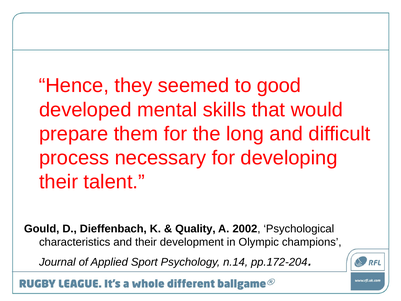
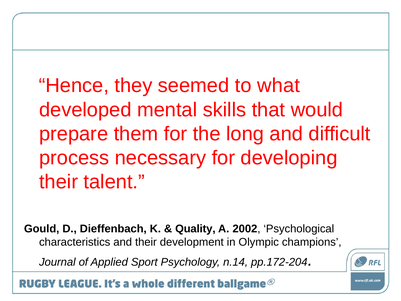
good: good -> what
